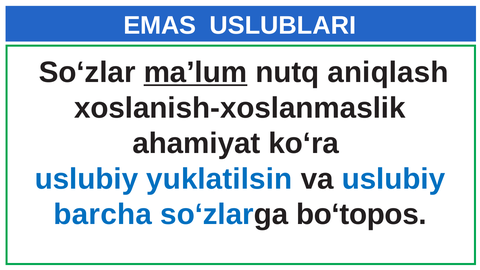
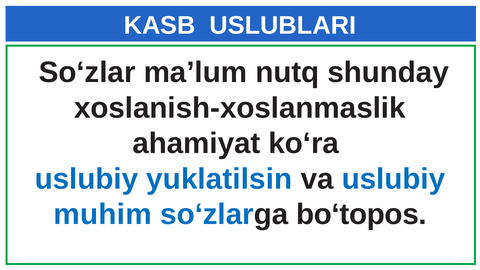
EMAS: EMAS -> KASB
ma’lum underline: present -> none
aniqlash: aniqlash -> shunday
barcha: barcha -> muhim
